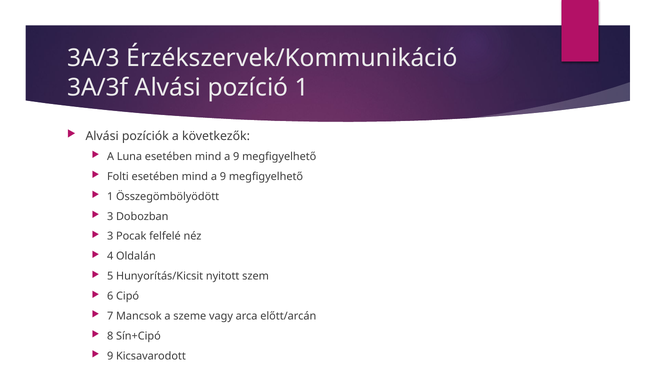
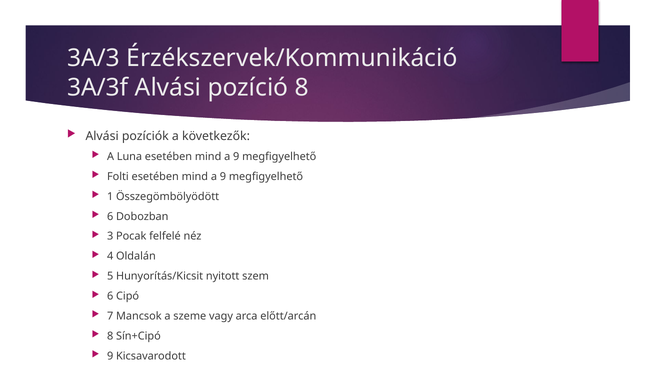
pozíció 1: 1 -> 8
3 at (110, 216): 3 -> 6
